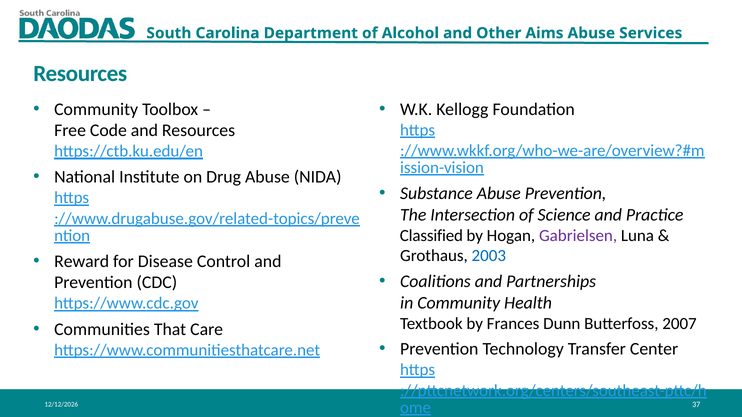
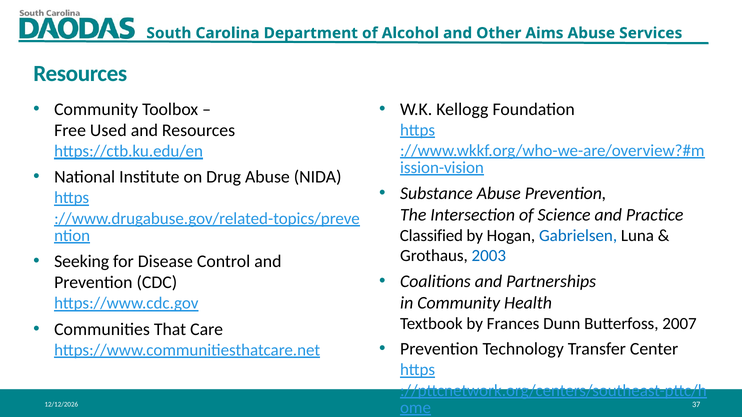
Code: Code -> Used
Gabrielsen colour: purple -> blue
Reward: Reward -> Seeking
